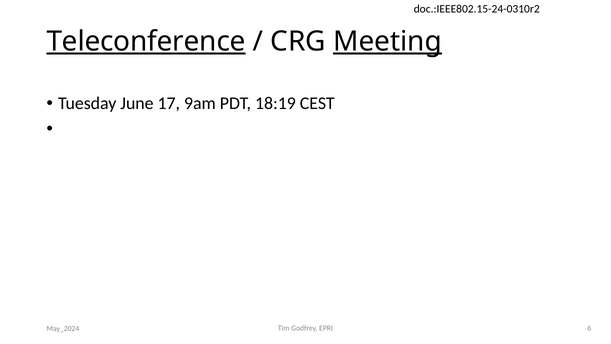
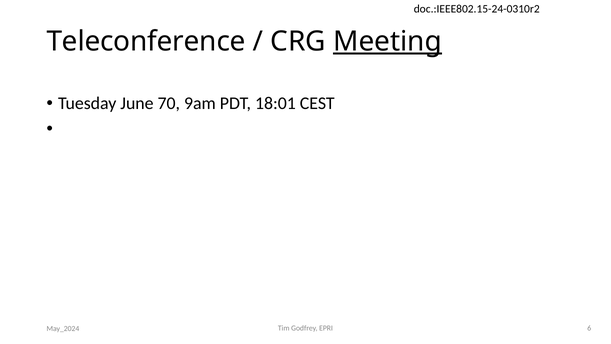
Teleconference underline: present -> none
17: 17 -> 70
18:19: 18:19 -> 18:01
